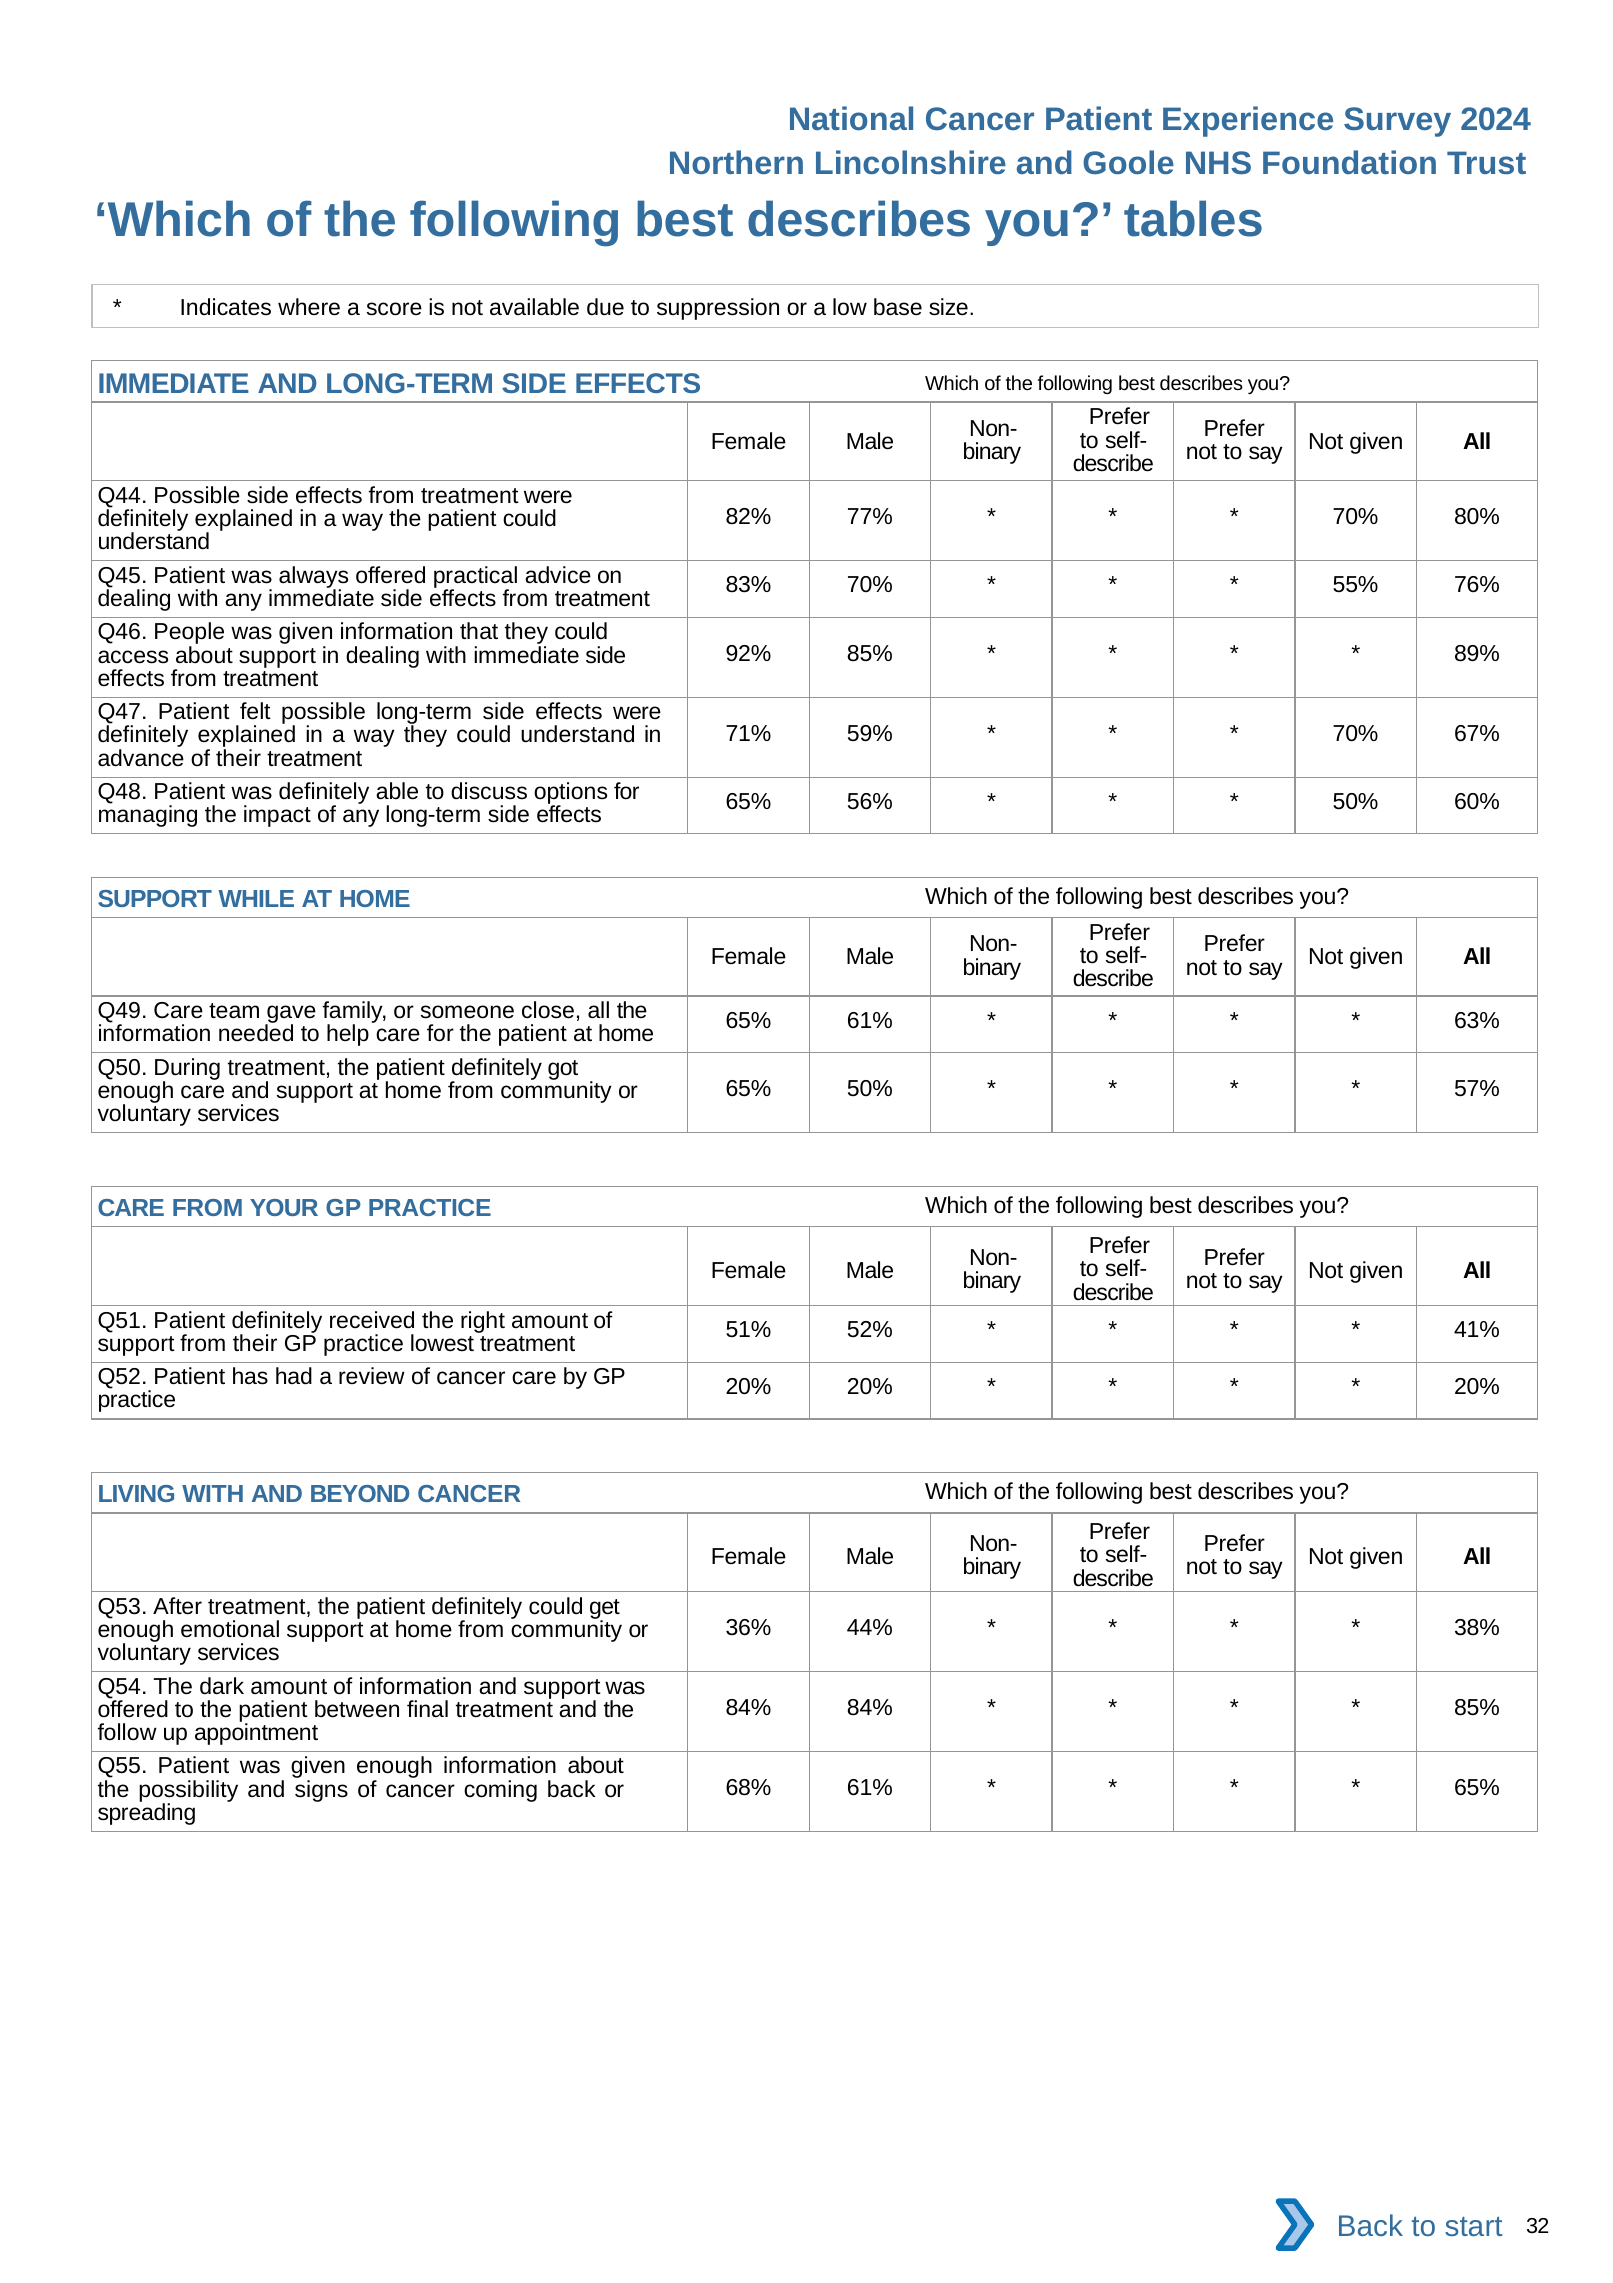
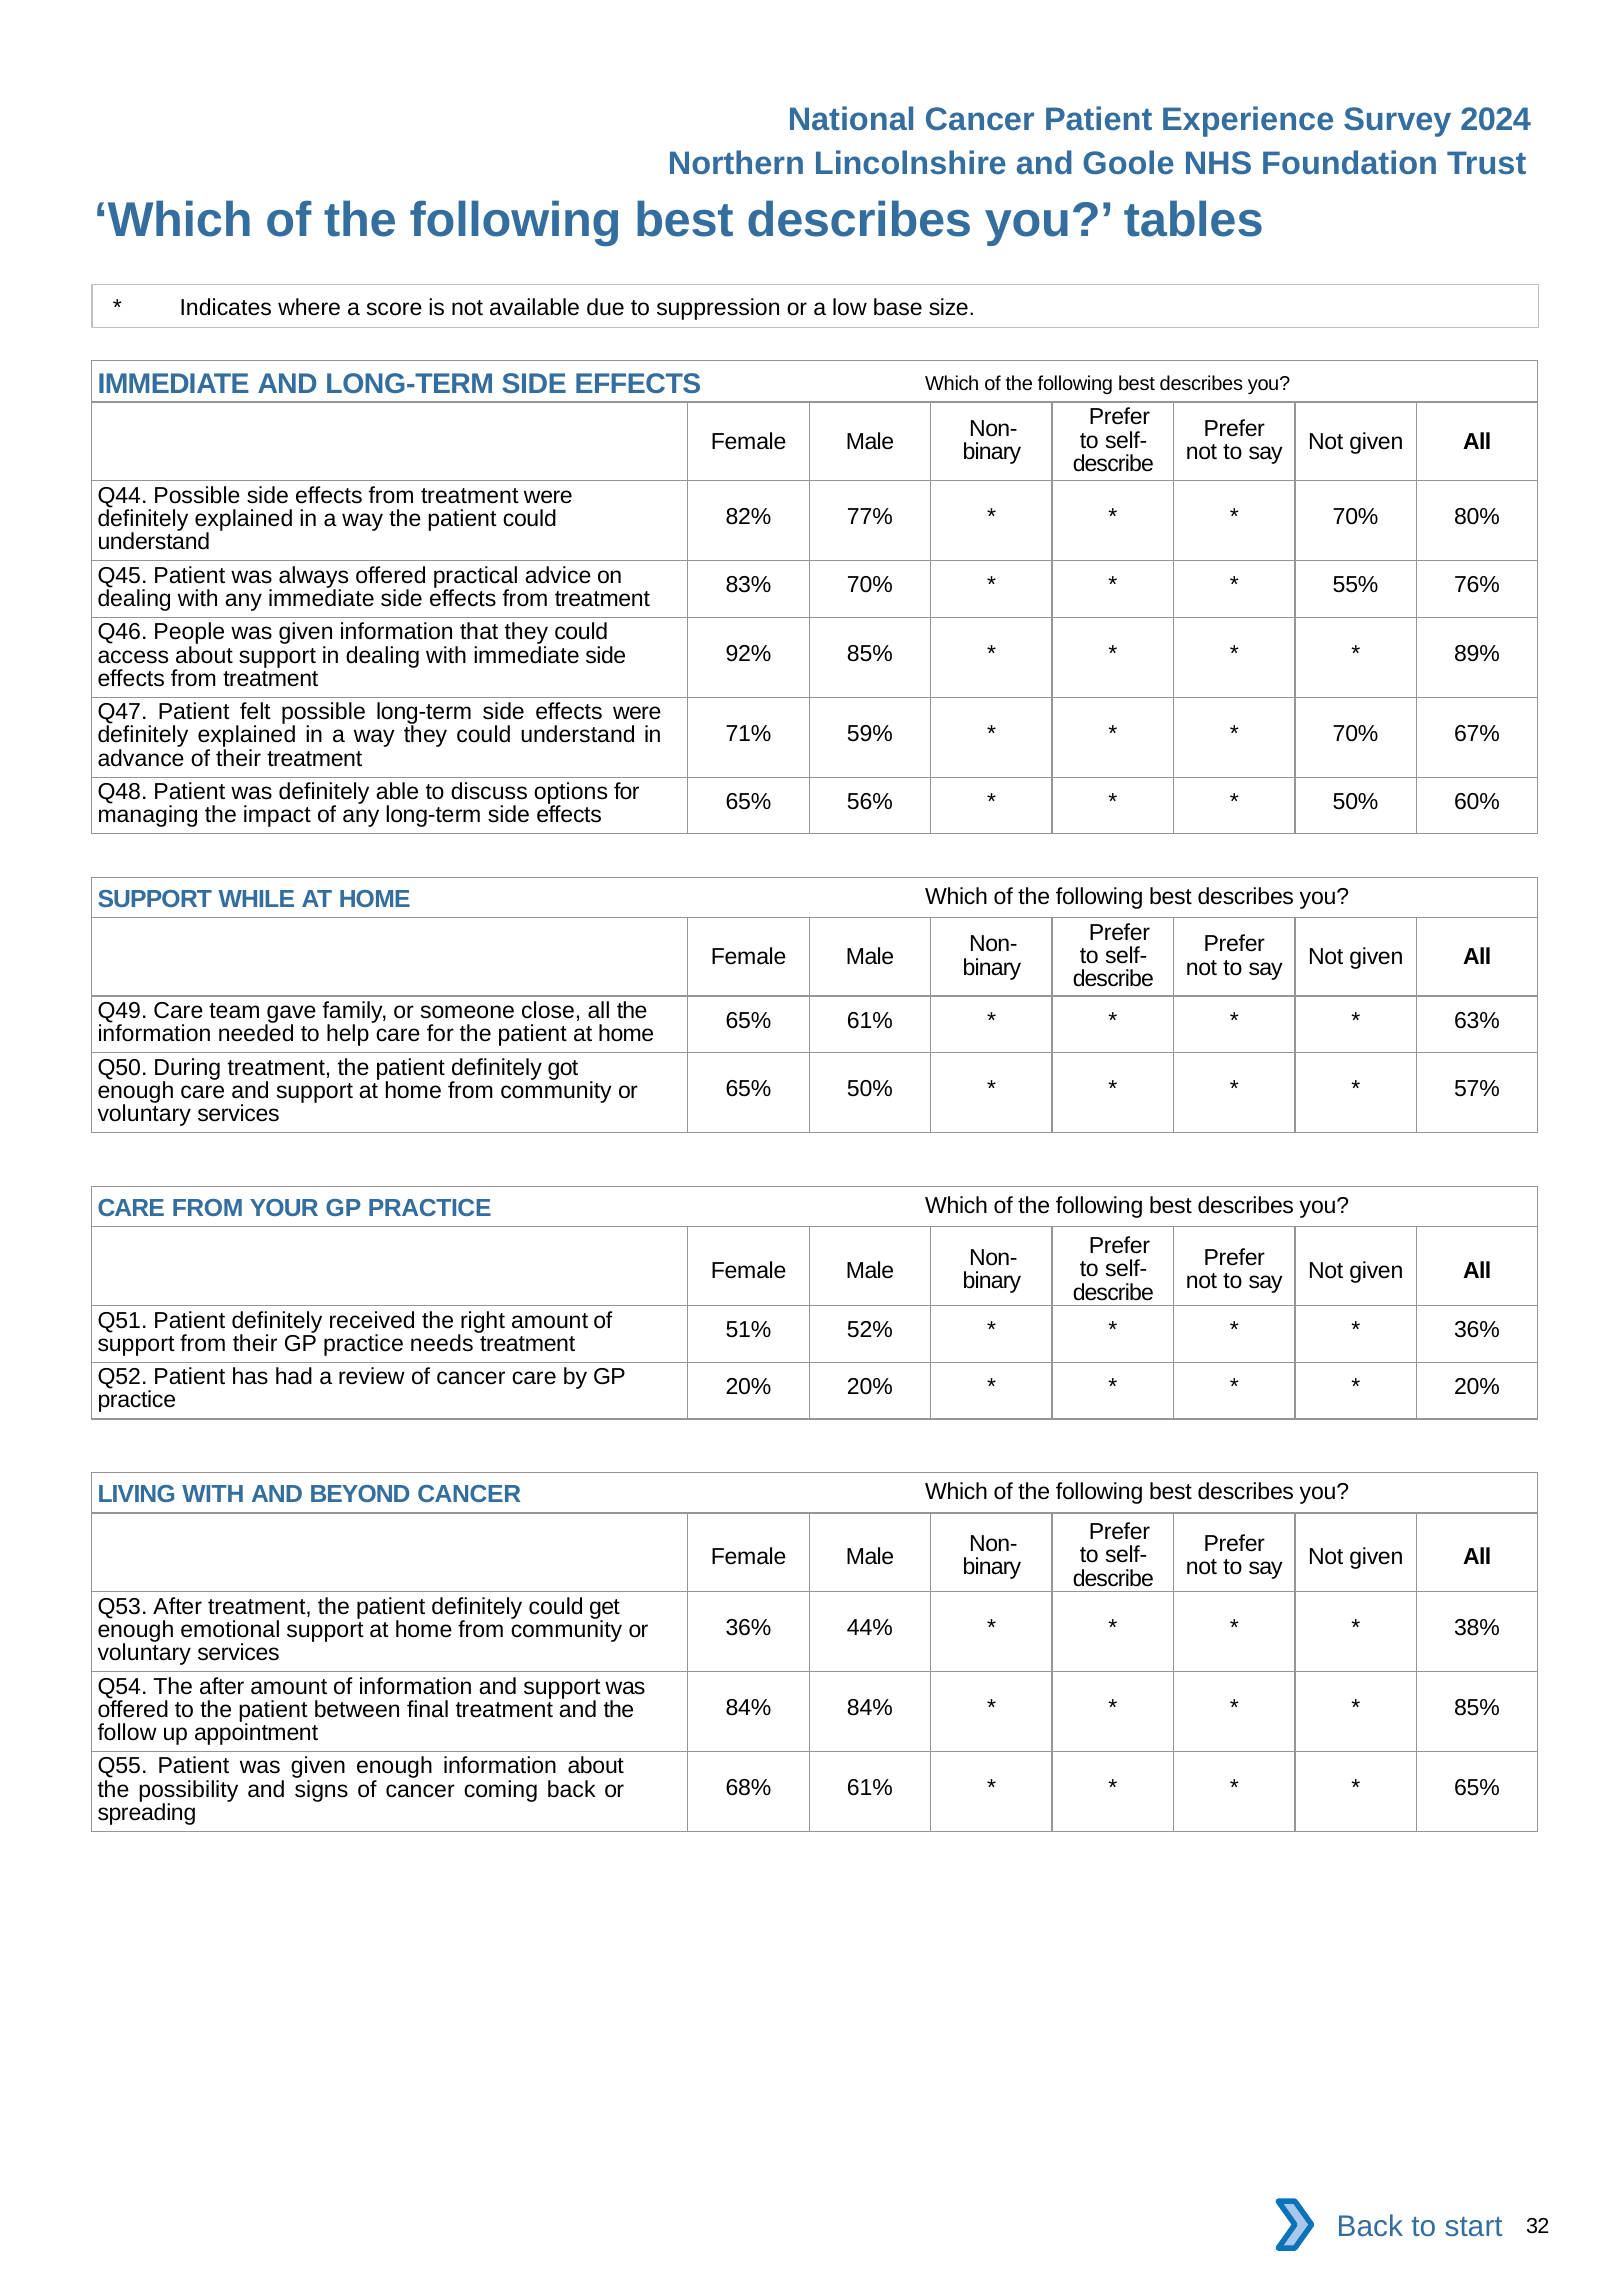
41% at (1477, 1330): 41% -> 36%
lowest: lowest -> needs
The dark: dark -> after
